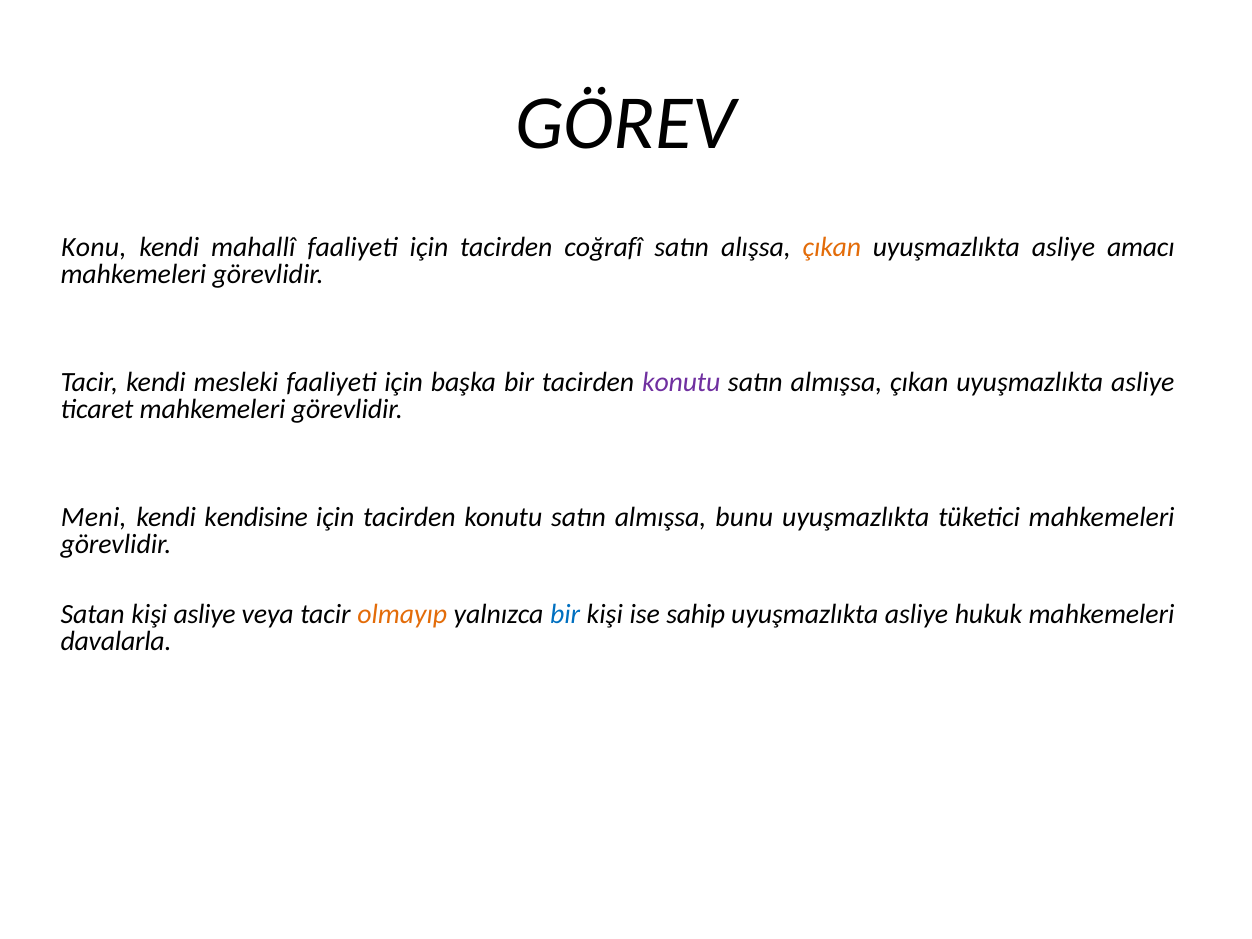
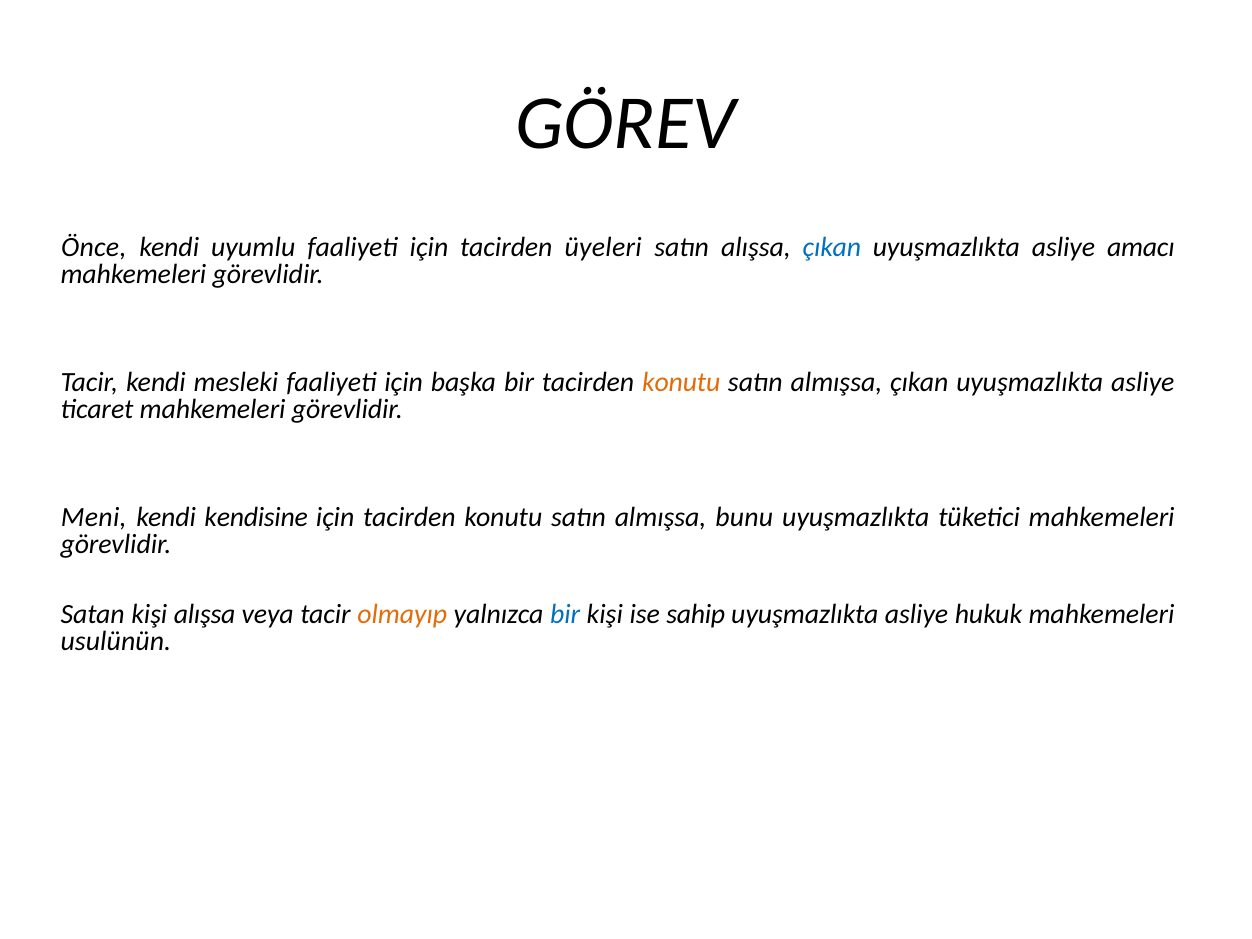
Konu: Konu -> Önce
mahallî: mahallî -> uyumlu
coğrafî: coğrafî -> üyeleri
çıkan at (832, 247) colour: orange -> blue
konutu at (681, 383) colour: purple -> orange
kişi asliye: asliye -> alışsa
davalarla: davalarla -> usulünün
